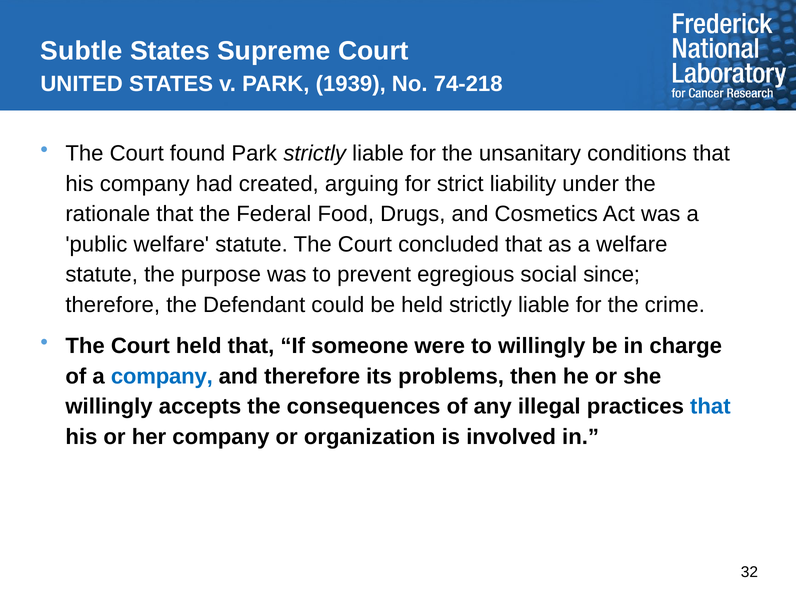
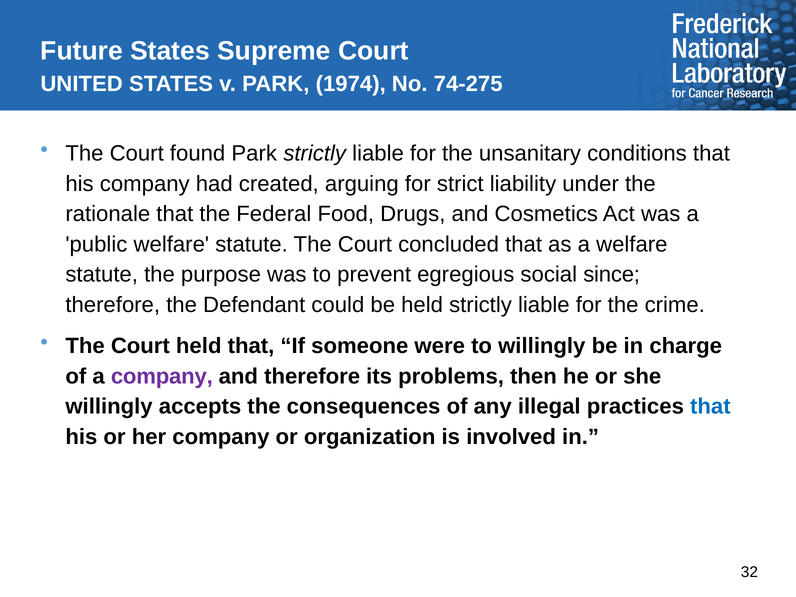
Subtle: Subtle -> Future
1939: 1939 -> 1974
74-218: 74-218 -> 74-275
company at (162, 376) colour: blue -> purple
